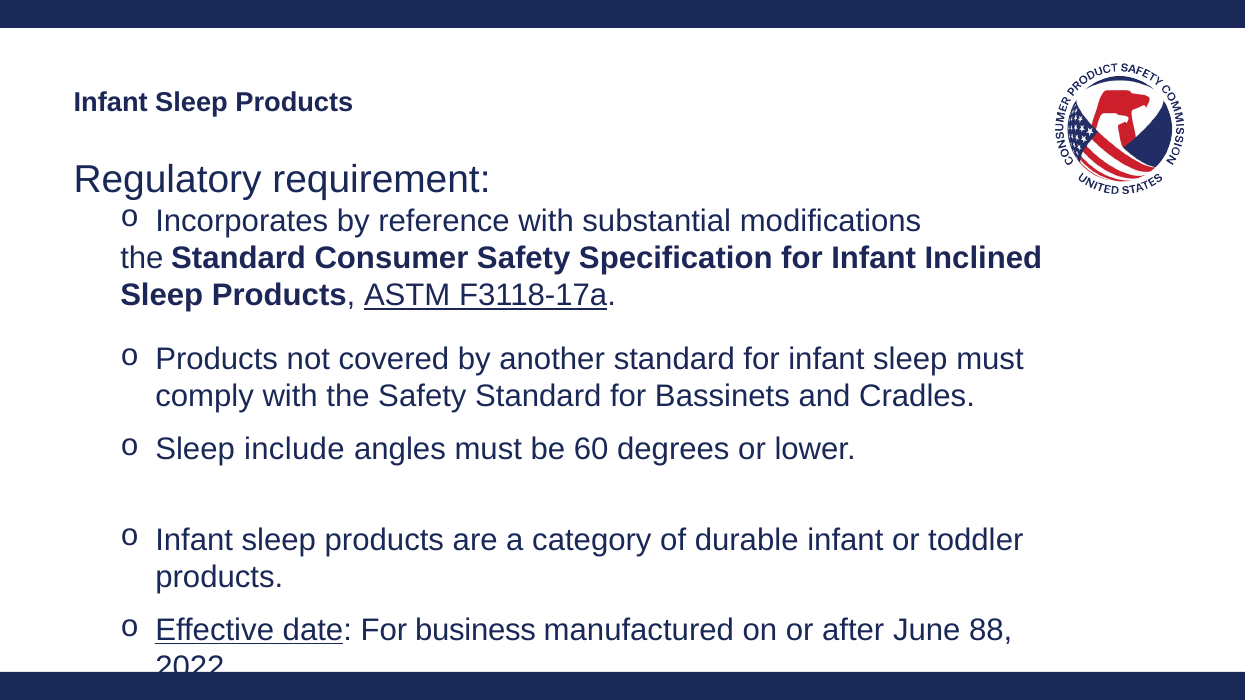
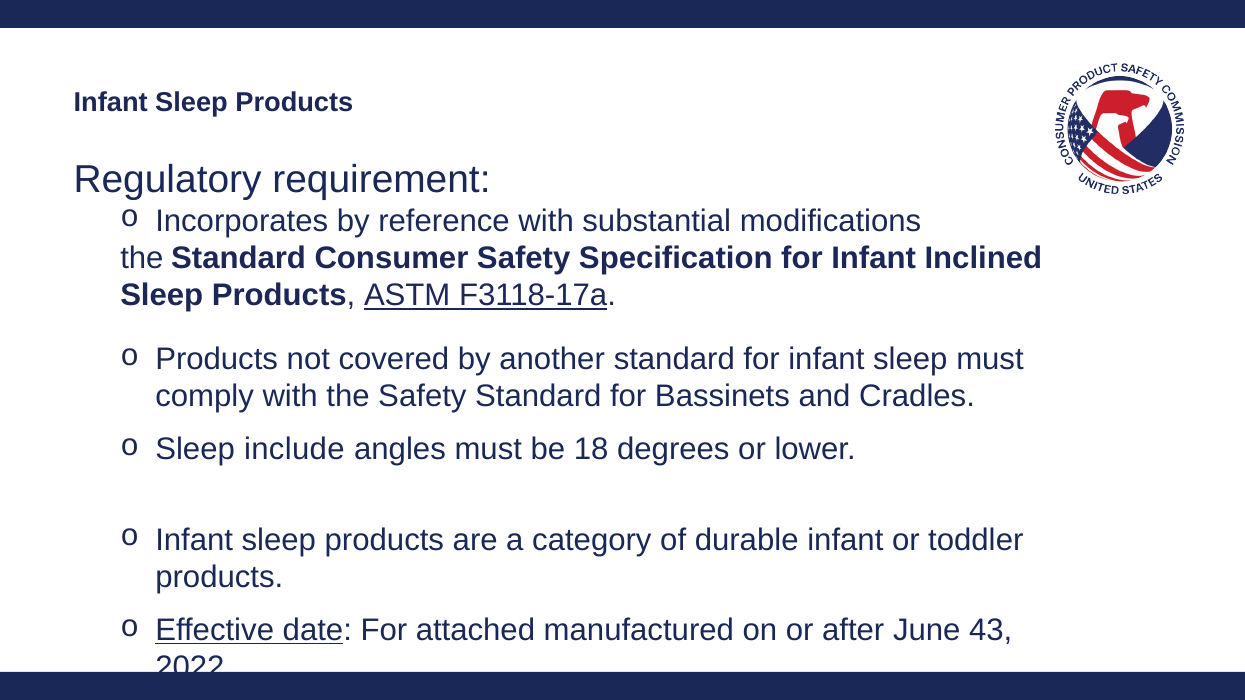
60: 60 -> 18
business: business -> attached
88: 88 -> 43
